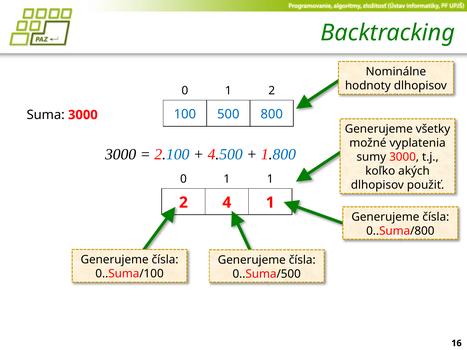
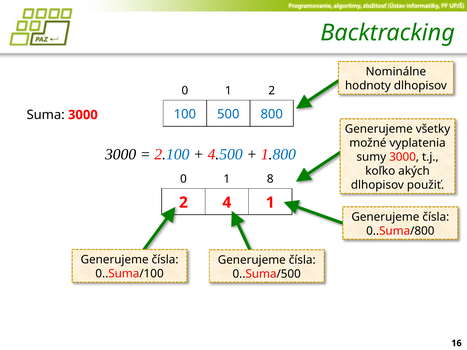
1 1: 1 -> 8
